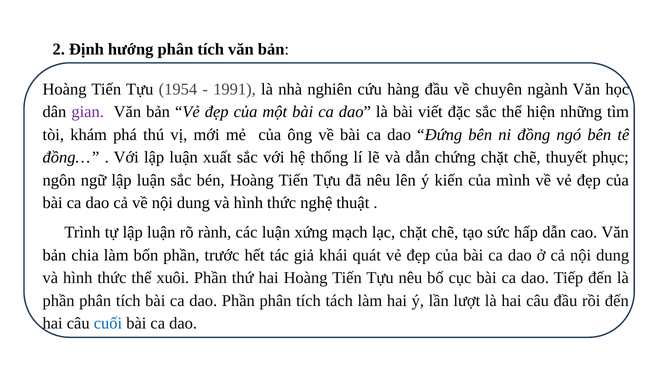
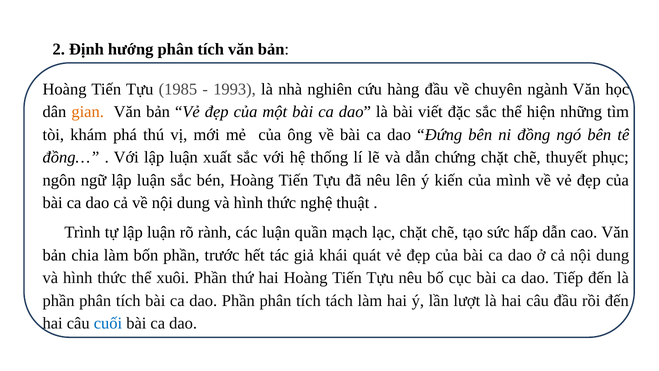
1954: 1954 -> 1985
1991: 1991 -> 1993
gian colour: purple -> orange
xứng: xứng -> quần
